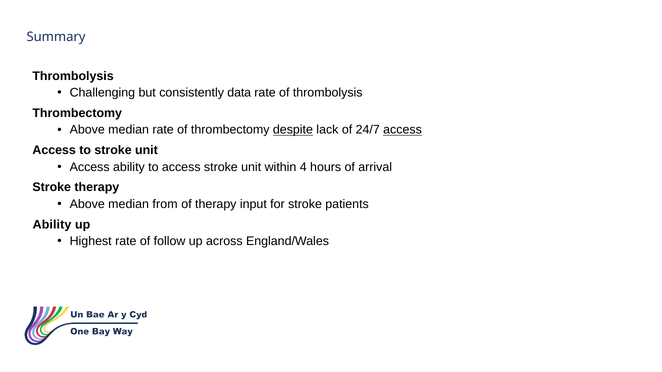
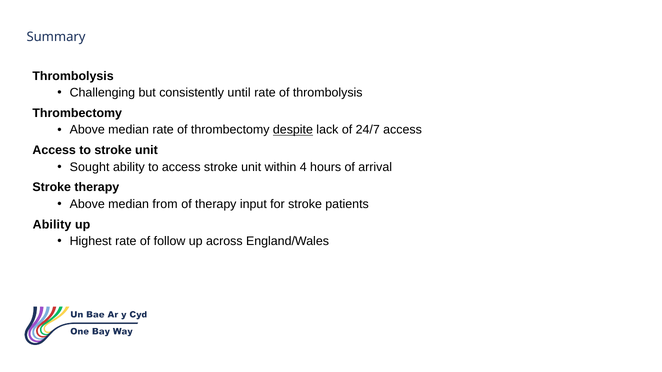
data: data -> until
access at (403, 130) underline: present -> none
Access at (90, 167): Access -> Sought
